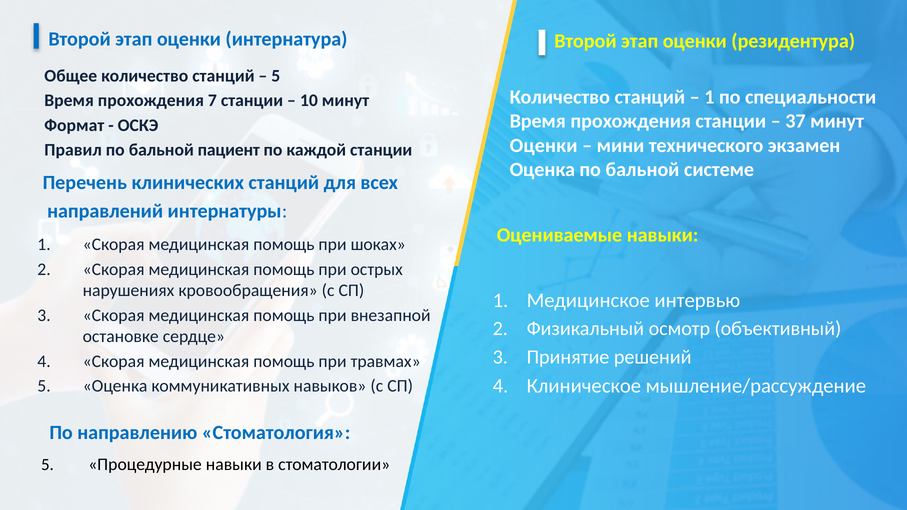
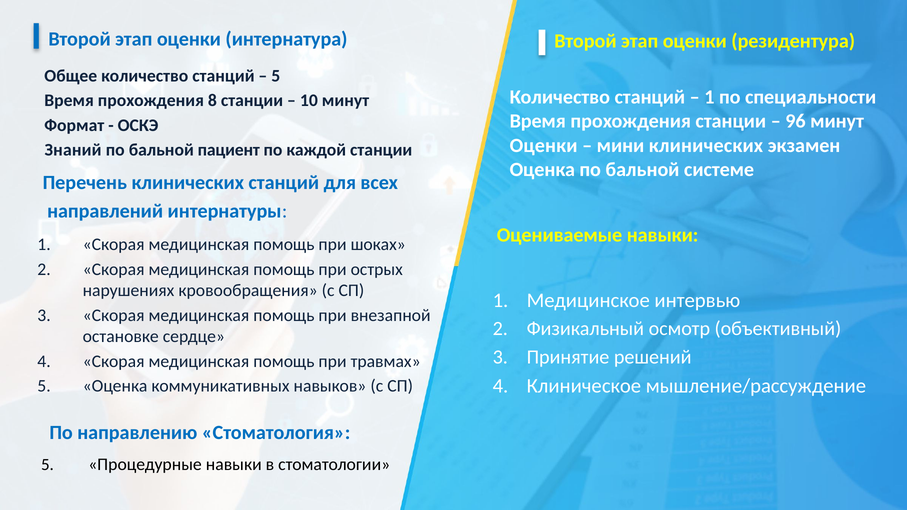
7: 7 -> 8
37: 37 -> 96
мини технического: технического -> клинических
Правил: Правил -> Знаний
